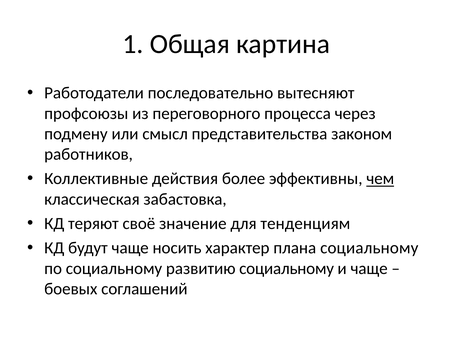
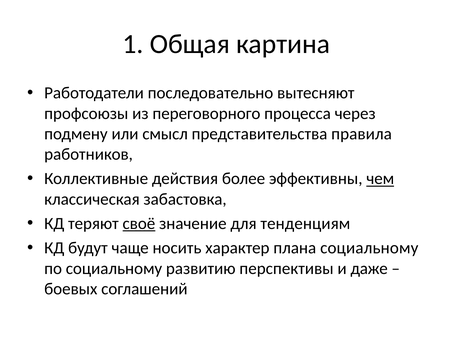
законом: законом -> правила
своё underline: none -> present
развитию социальному: социальному -> перспективы
и чаще: чаще -> даже
